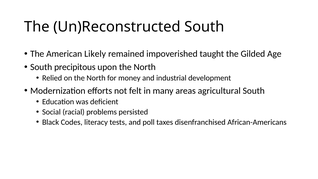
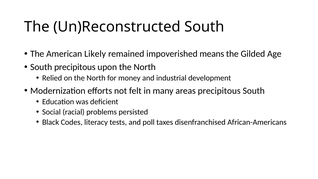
taught: taught -> means
areas agricultural: agricultural -> precipitous
